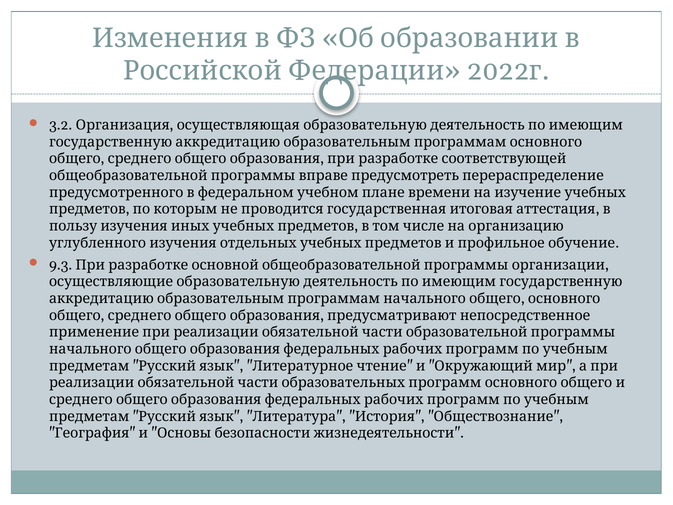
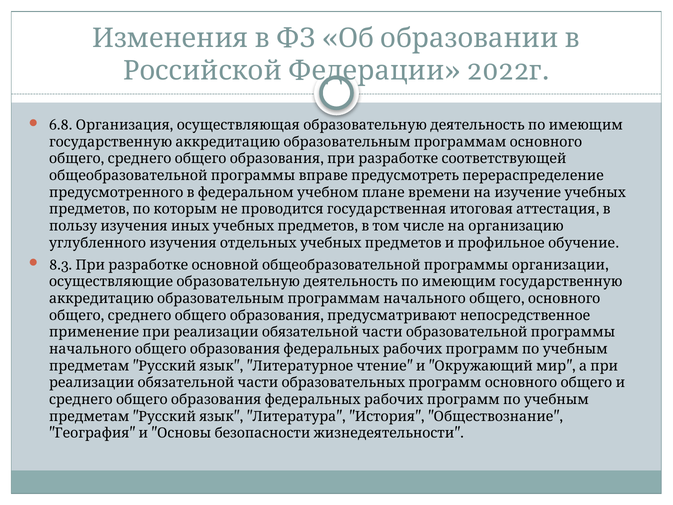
3.2: 3.2 -> 6.8
9.3: 9.3 -> 8.3
